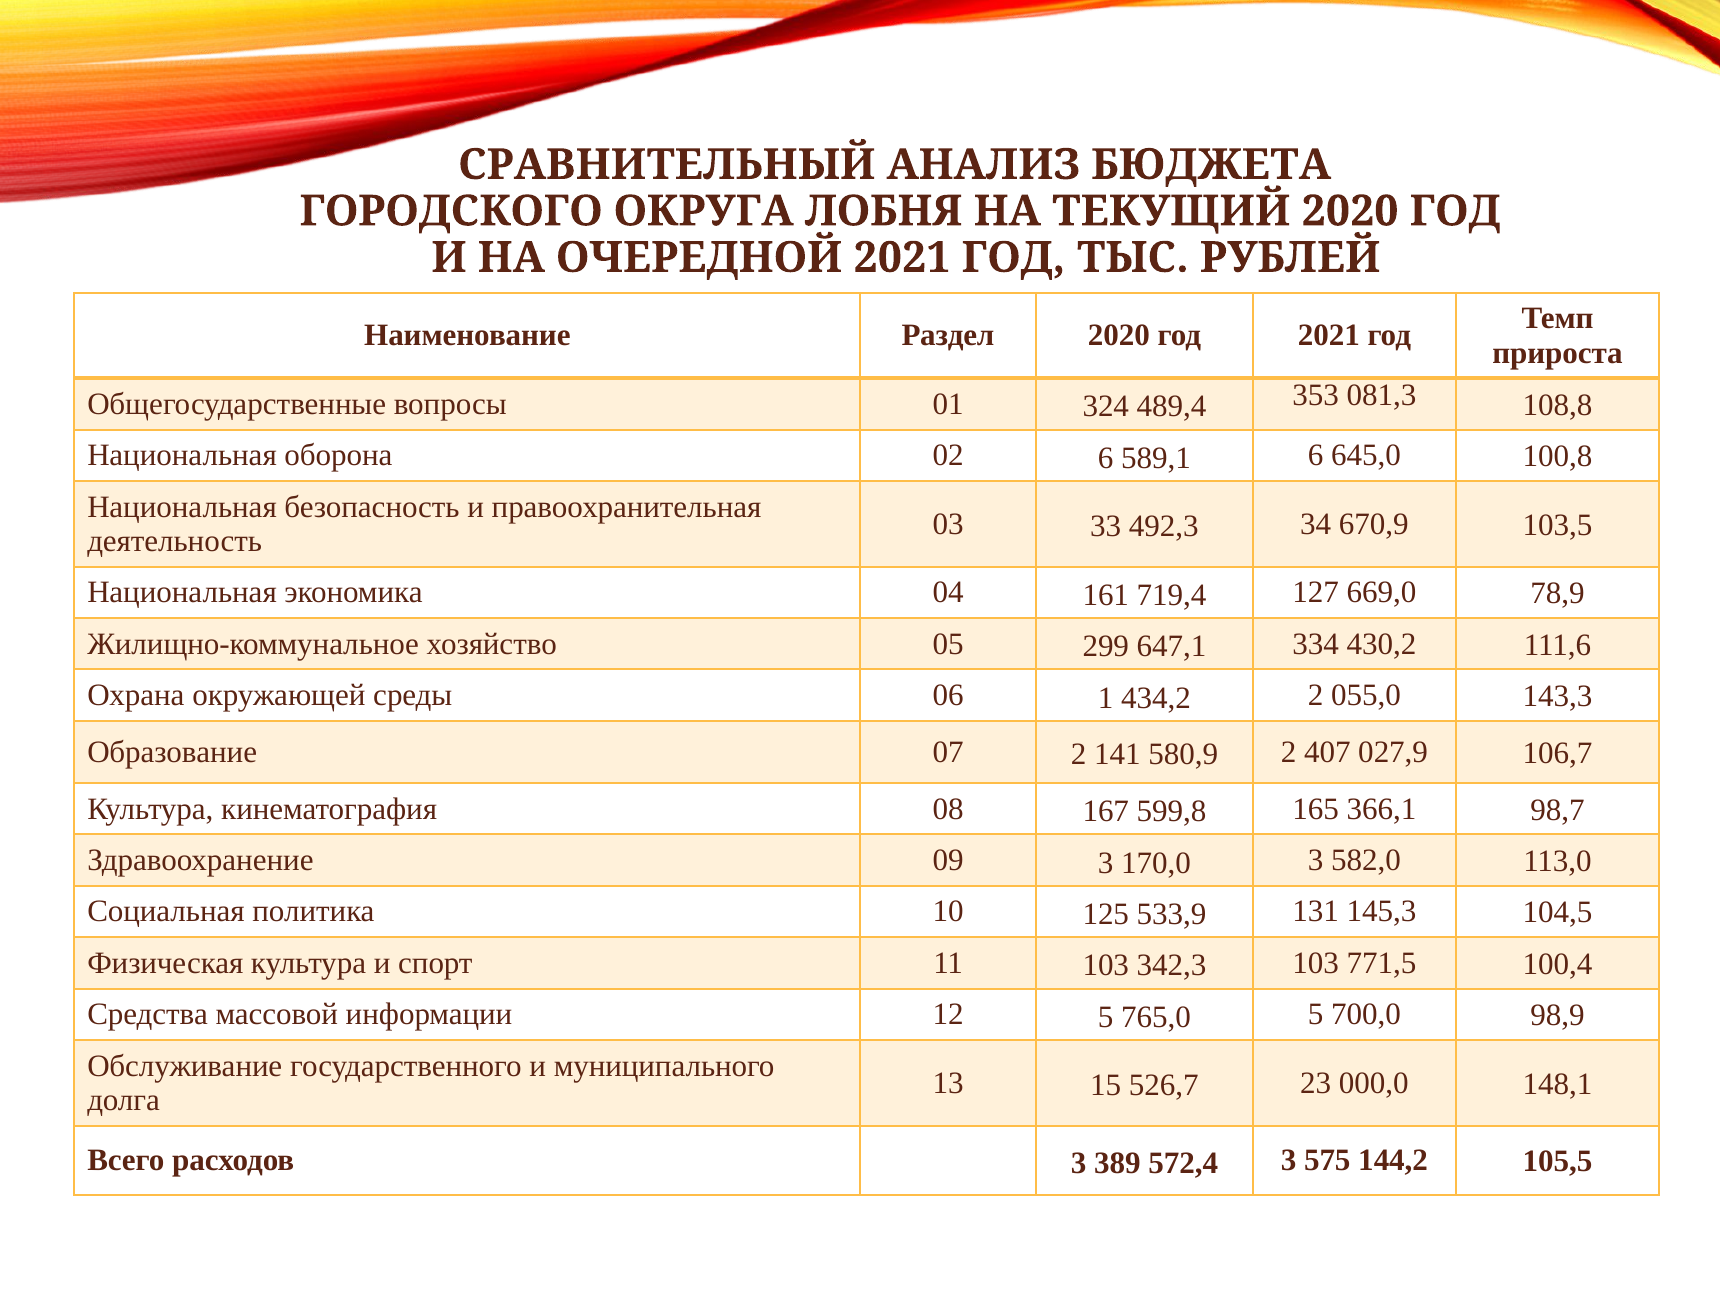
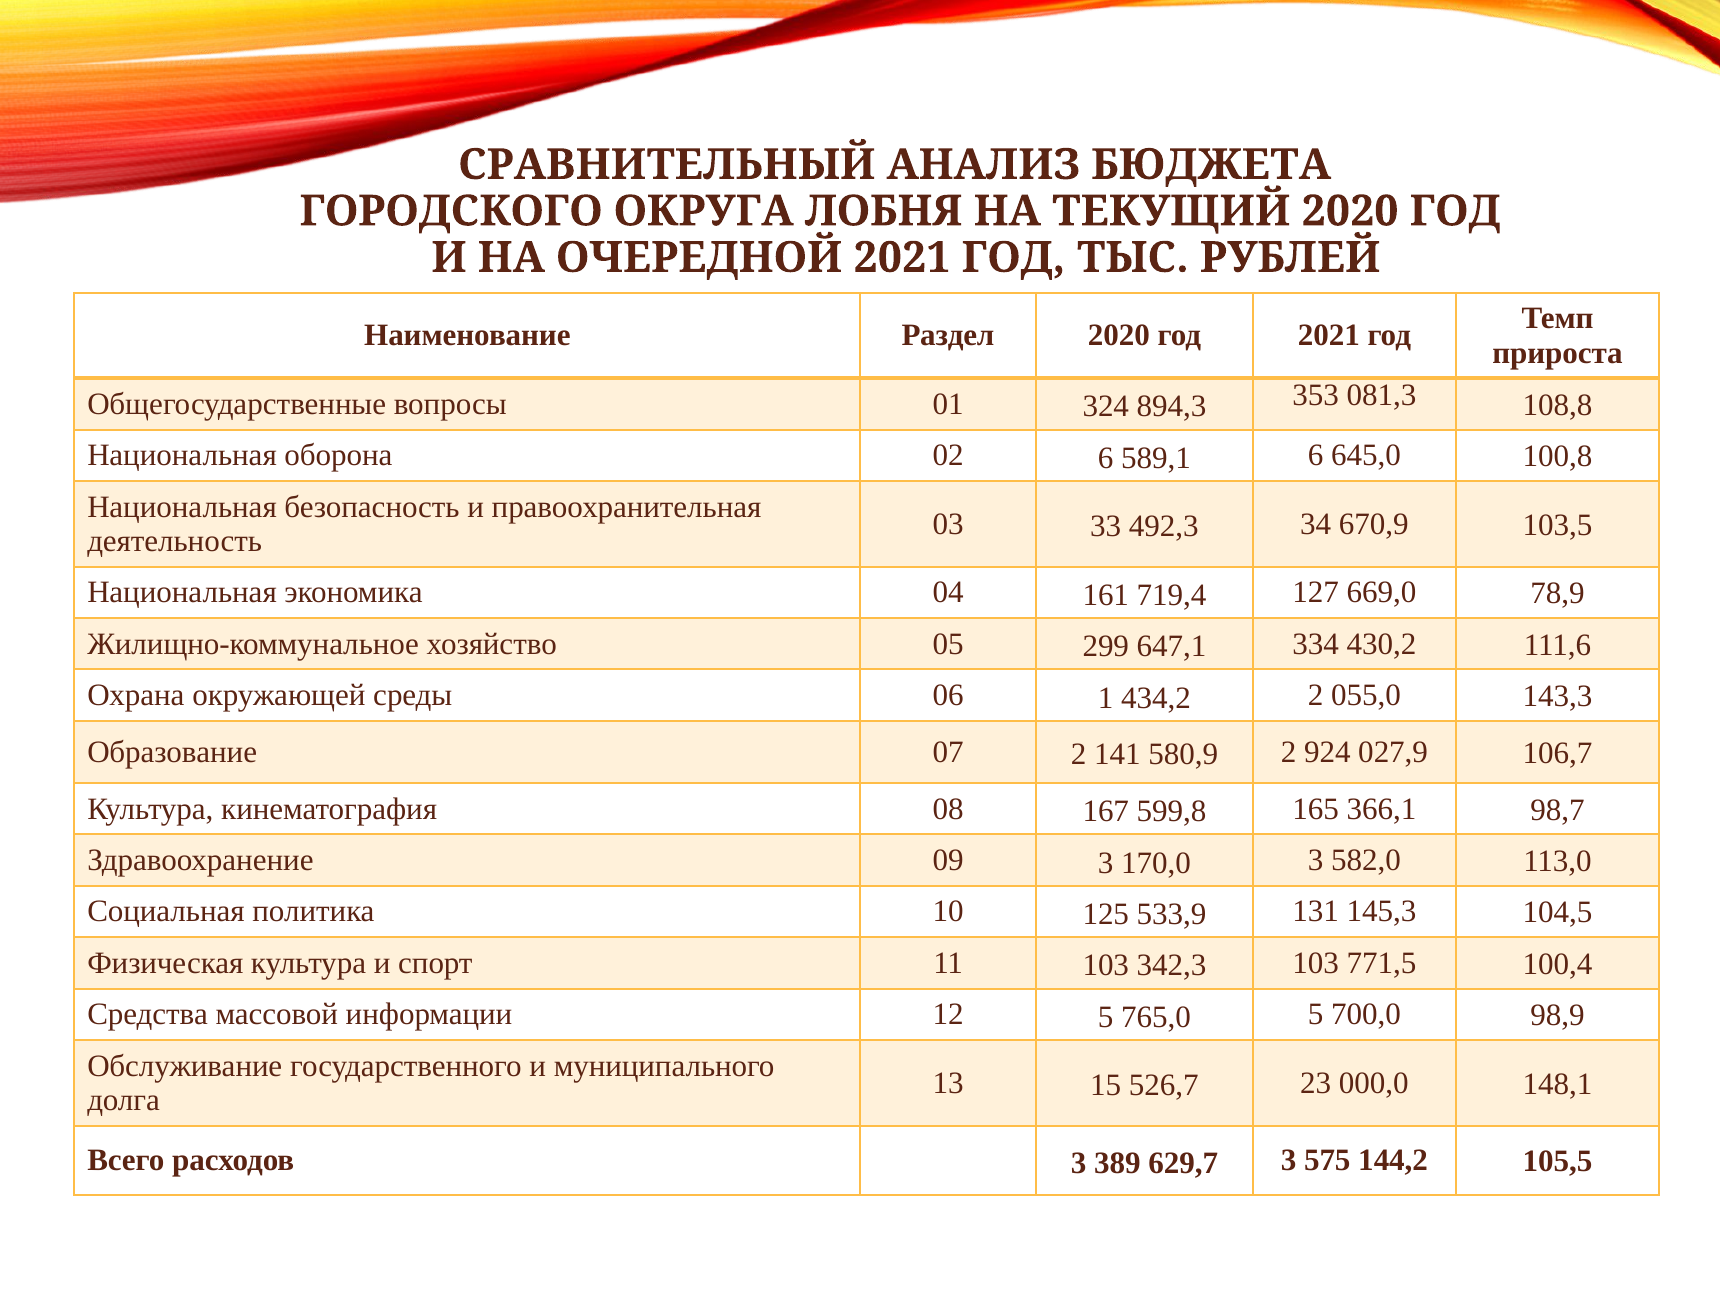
489,4: 489,4 -> 894,3
407: 407 -> 924
572,4: 572,4 -> 629,7
